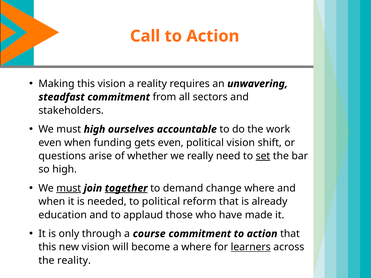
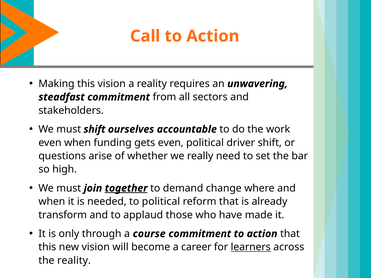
must high: high -> shift
political vision: vision -> driver
set underline: present -> none
must at (69, 188) underline: present -> none
education: education -> transform
a where: where -> career
